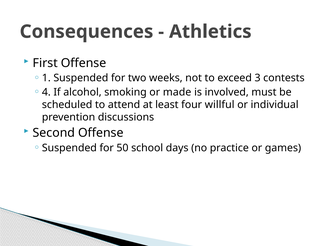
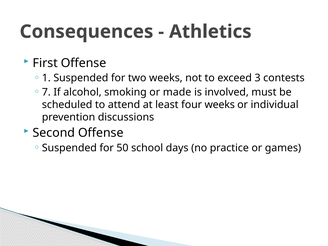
4: 4 -> 7
four willful: willful -> weeks
